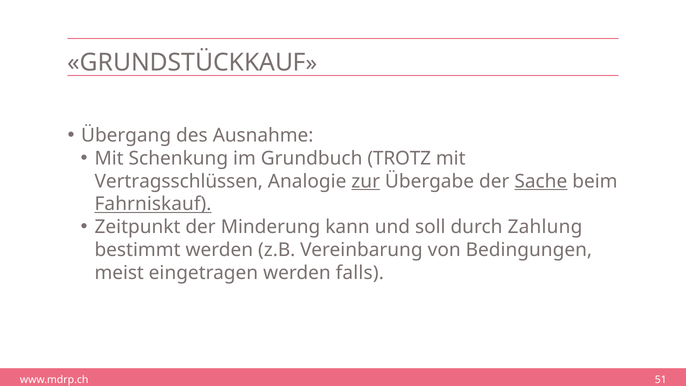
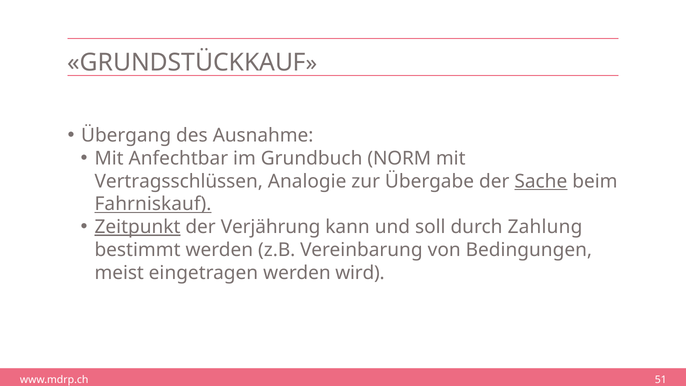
Schenkung: Schenkung -> Anfechtbar
TROTZ: TROTZ -> NORM
zur underline: present -> none
Zeitpunkt underline: none -> present
Minderung: Minderung -> Verjährung
falls: falls -> wird
